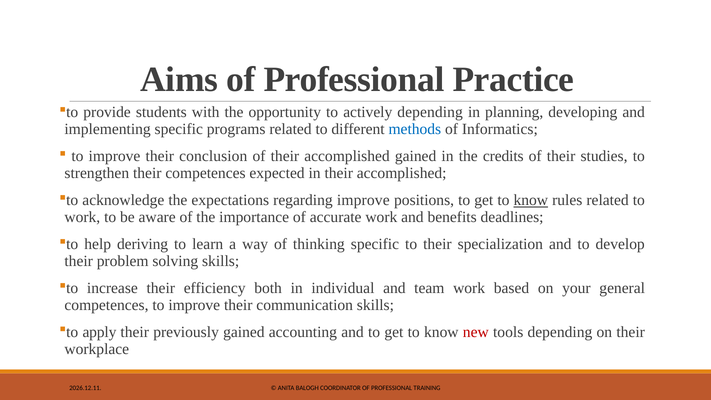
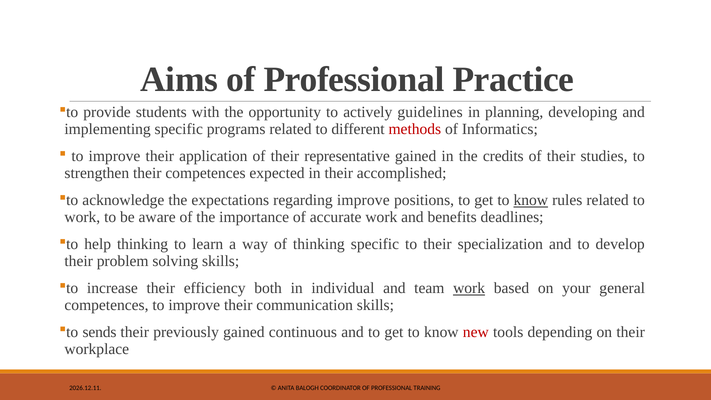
actively depending: depending -> guidelines
methods colour: blue -> red
conclusion: conclusion -> application
of their accomplished: accomplished -> representative
help deriving: deriving -> thinking
work at (469, 288) underline: none -> present
apply: apply -> sends
accounting: accounting -> continuous
